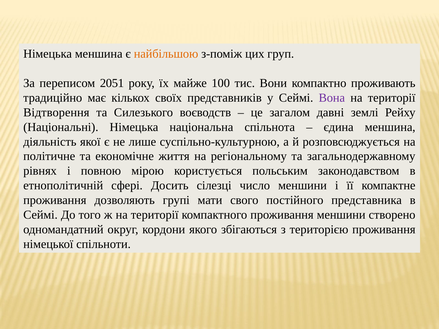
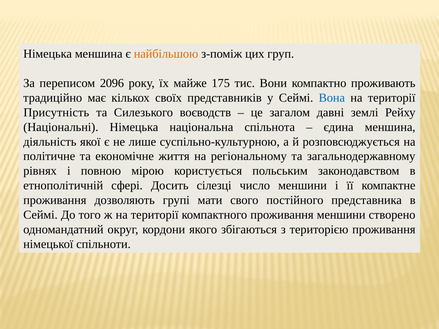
2051: 2051 -> 2096
100: 100 -> 175
Вона colour: purple -> blue
Відтворення: Відтворення -> Присутність
